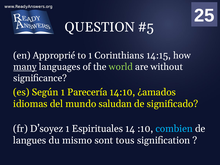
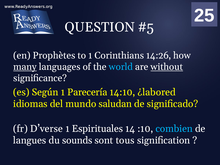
Approprié: Approprié -> Prophètes
14:15: 14:15 -> 14:26
world colour: light green -> light blue
without underline: none -> present
¿amados: ¿amados -> ¿labored
D’soyez: D’soyez -> D’verse
mismo: mismo -> sounds
